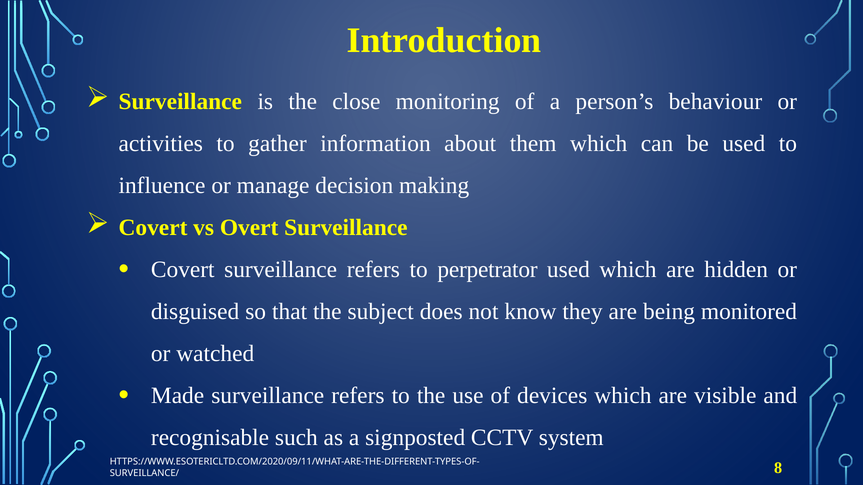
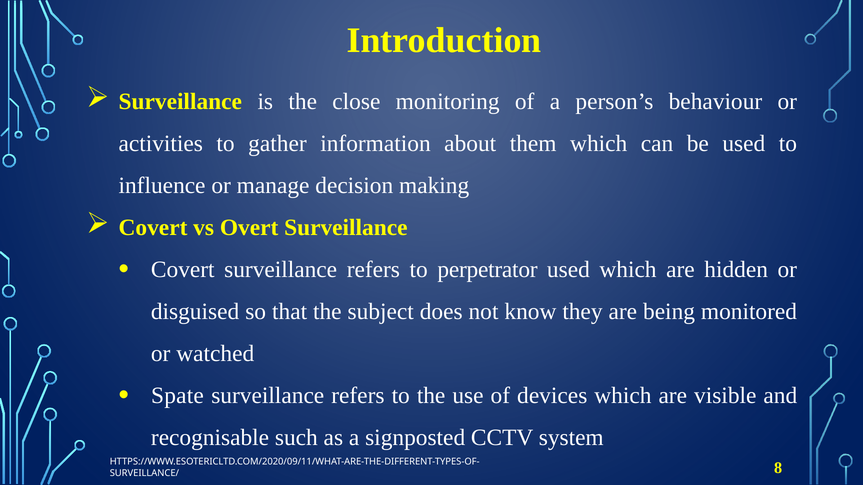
Made: Made -> Spate
